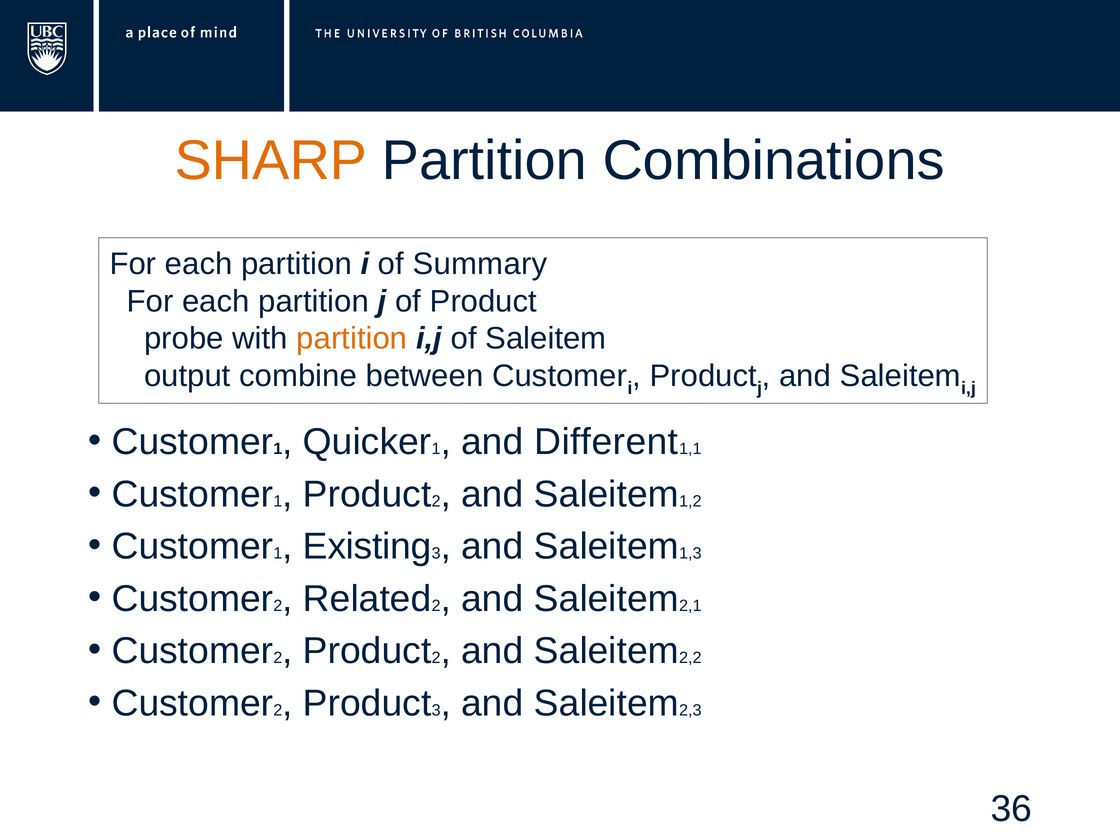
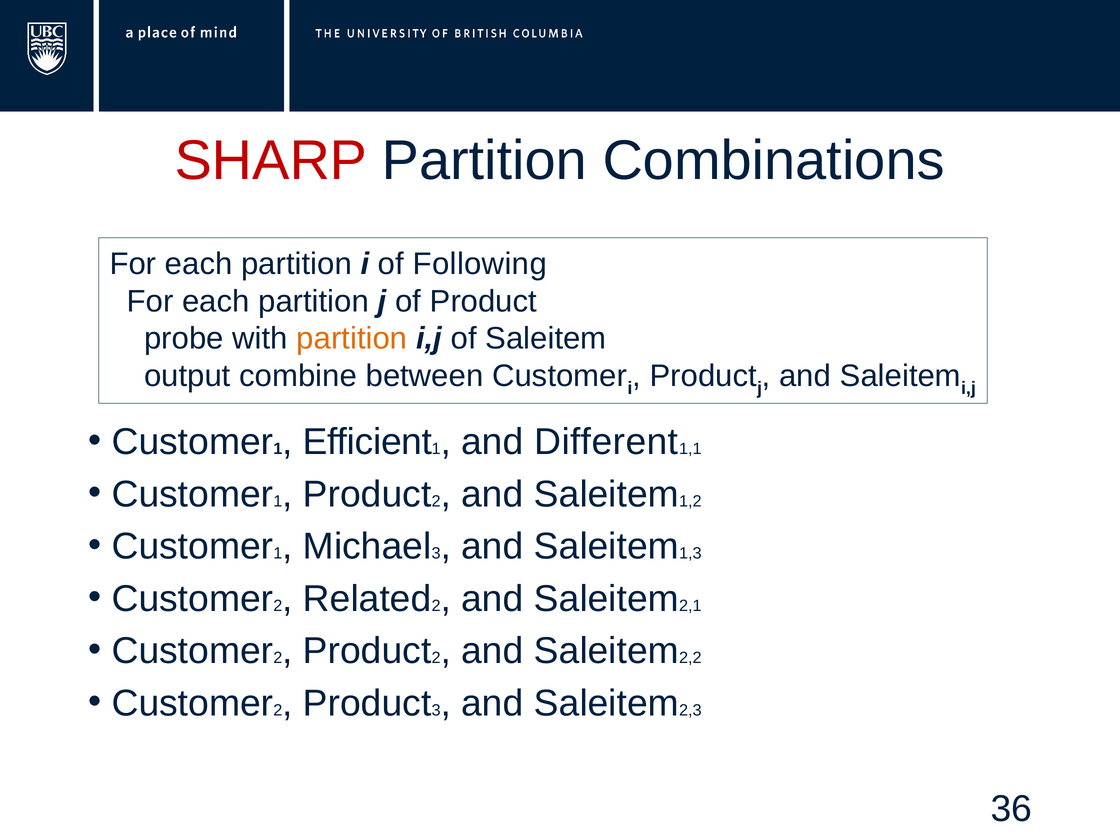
SHARP colour: orange -> red
Summary: Summary -> Following
Quicker: Quicker -> Efficient
Existing: Existing -> Michael
